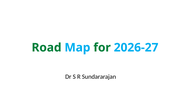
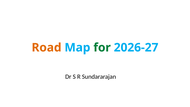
Road colour: green -> orange
